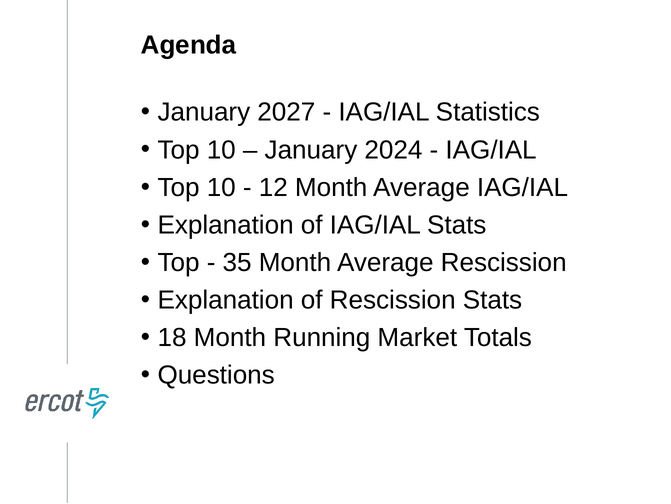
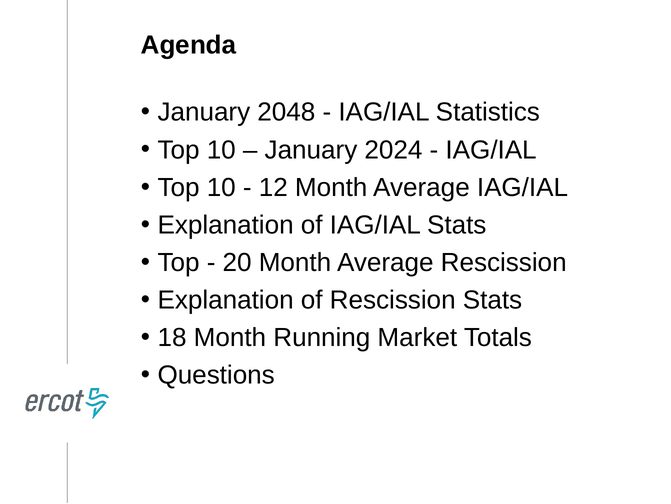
2027: 2027 -> 2048
35: 35 -> 20
